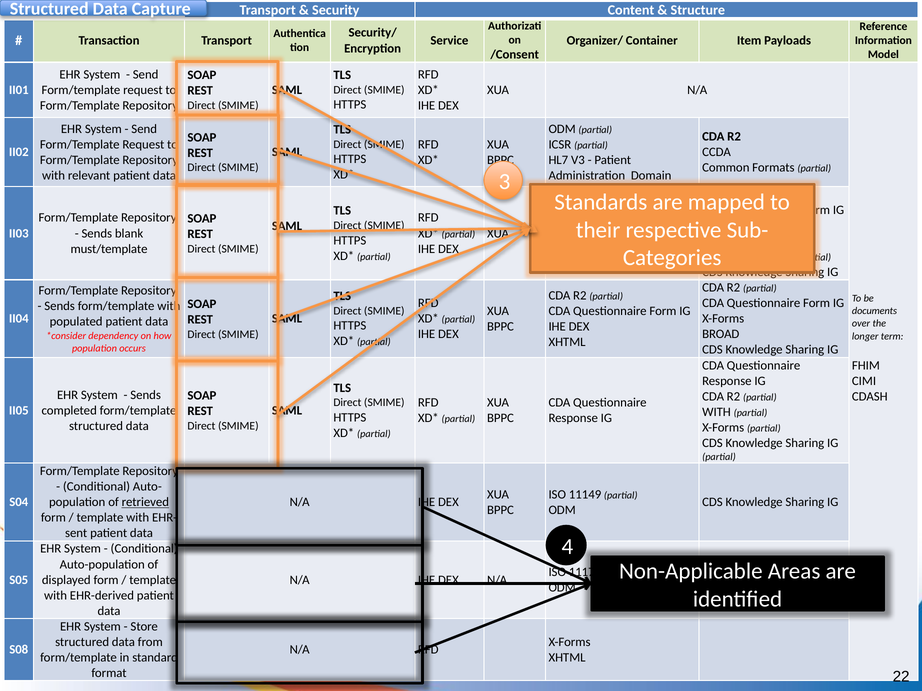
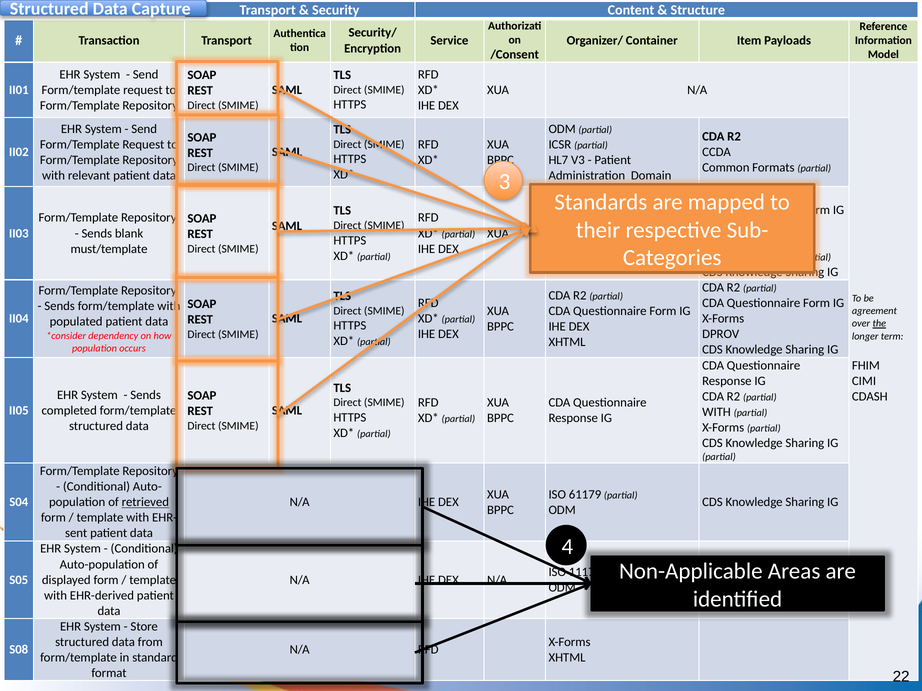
documents: documents -> agreement
the underline: none -> present
BROAD: BROAD -> DPROV
11149: 11149 -> 61179
